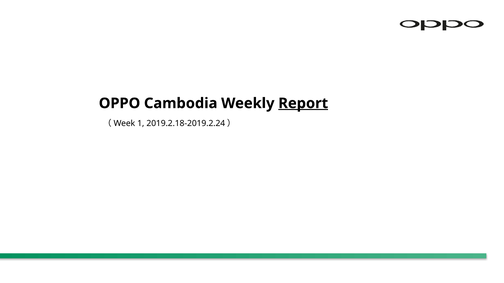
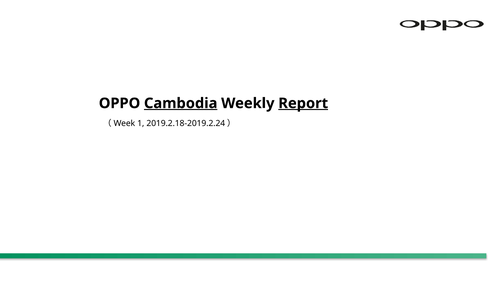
Cambodia underline: none -> present
